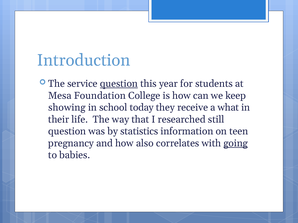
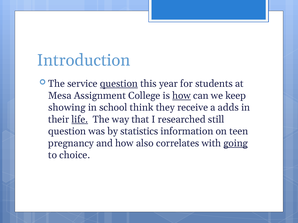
Foundation: Foundation -> Assignment
how at (182, 96) underline: none -> present
today: today -> think
what: what -> adds
life underline: none -> present
babies: babies -> choice
